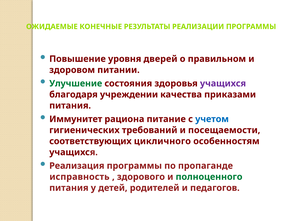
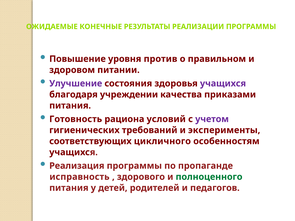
дверей: дверей -> против
Улучшение colour: green -> purple
Иммунитет: Иммунитет -> Готовность
питание: питание -> условий
учетом colour: blue -> purple
посещаемости: посещаемости -> эксперименты
